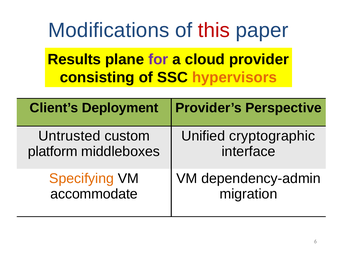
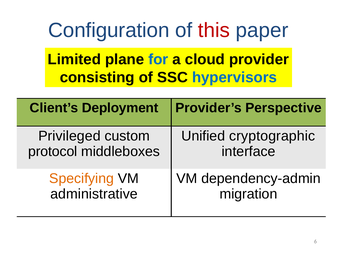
Modifications: Modifications -> Configuration
Results: Results -> Limited
for colour: purple -> blue
hypervisors colour: orange -> blue
Untrusted: Untrusted -> Privileged
platform: platform -> protocol
accommodate: accommodate -> administrative
